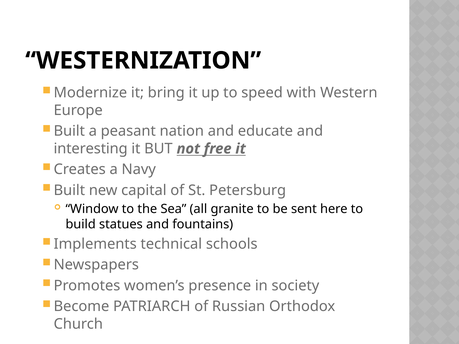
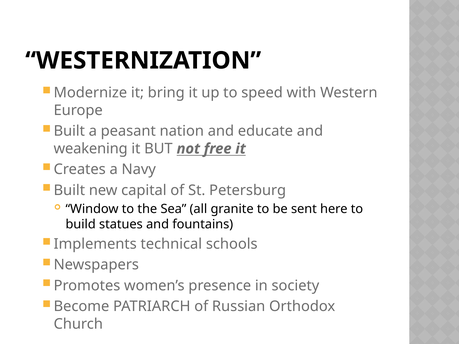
interesting: interesting -> weakening
